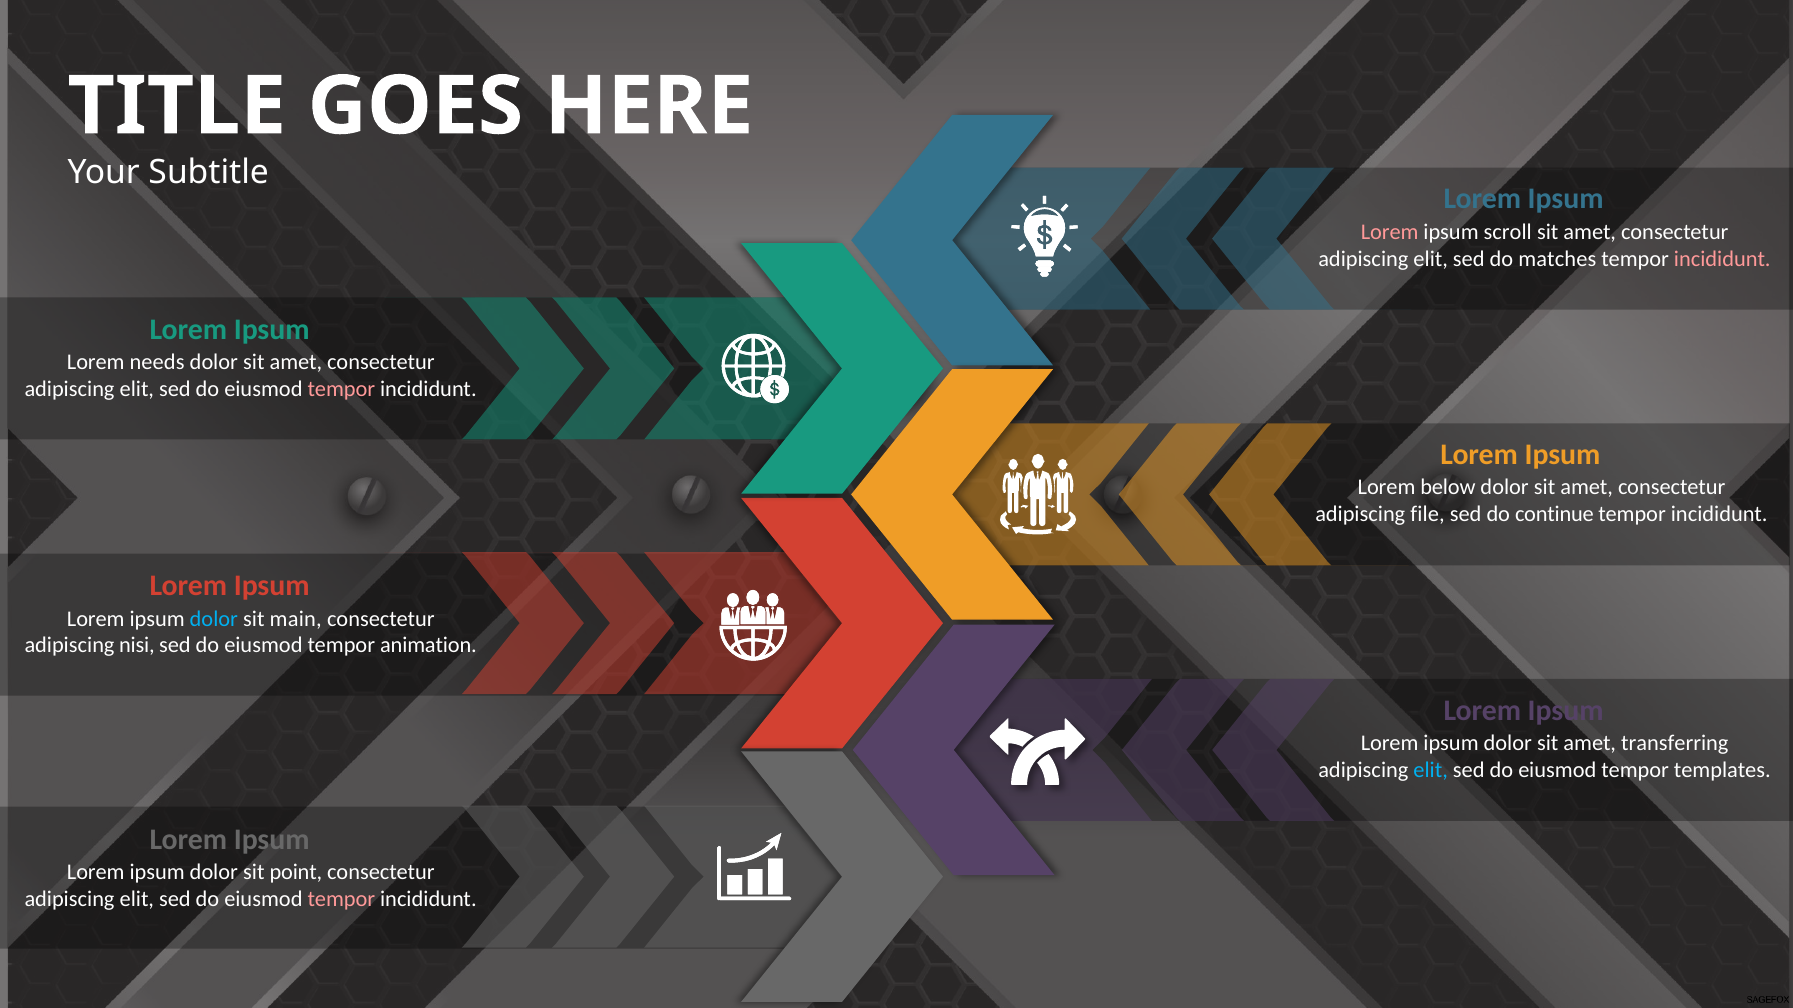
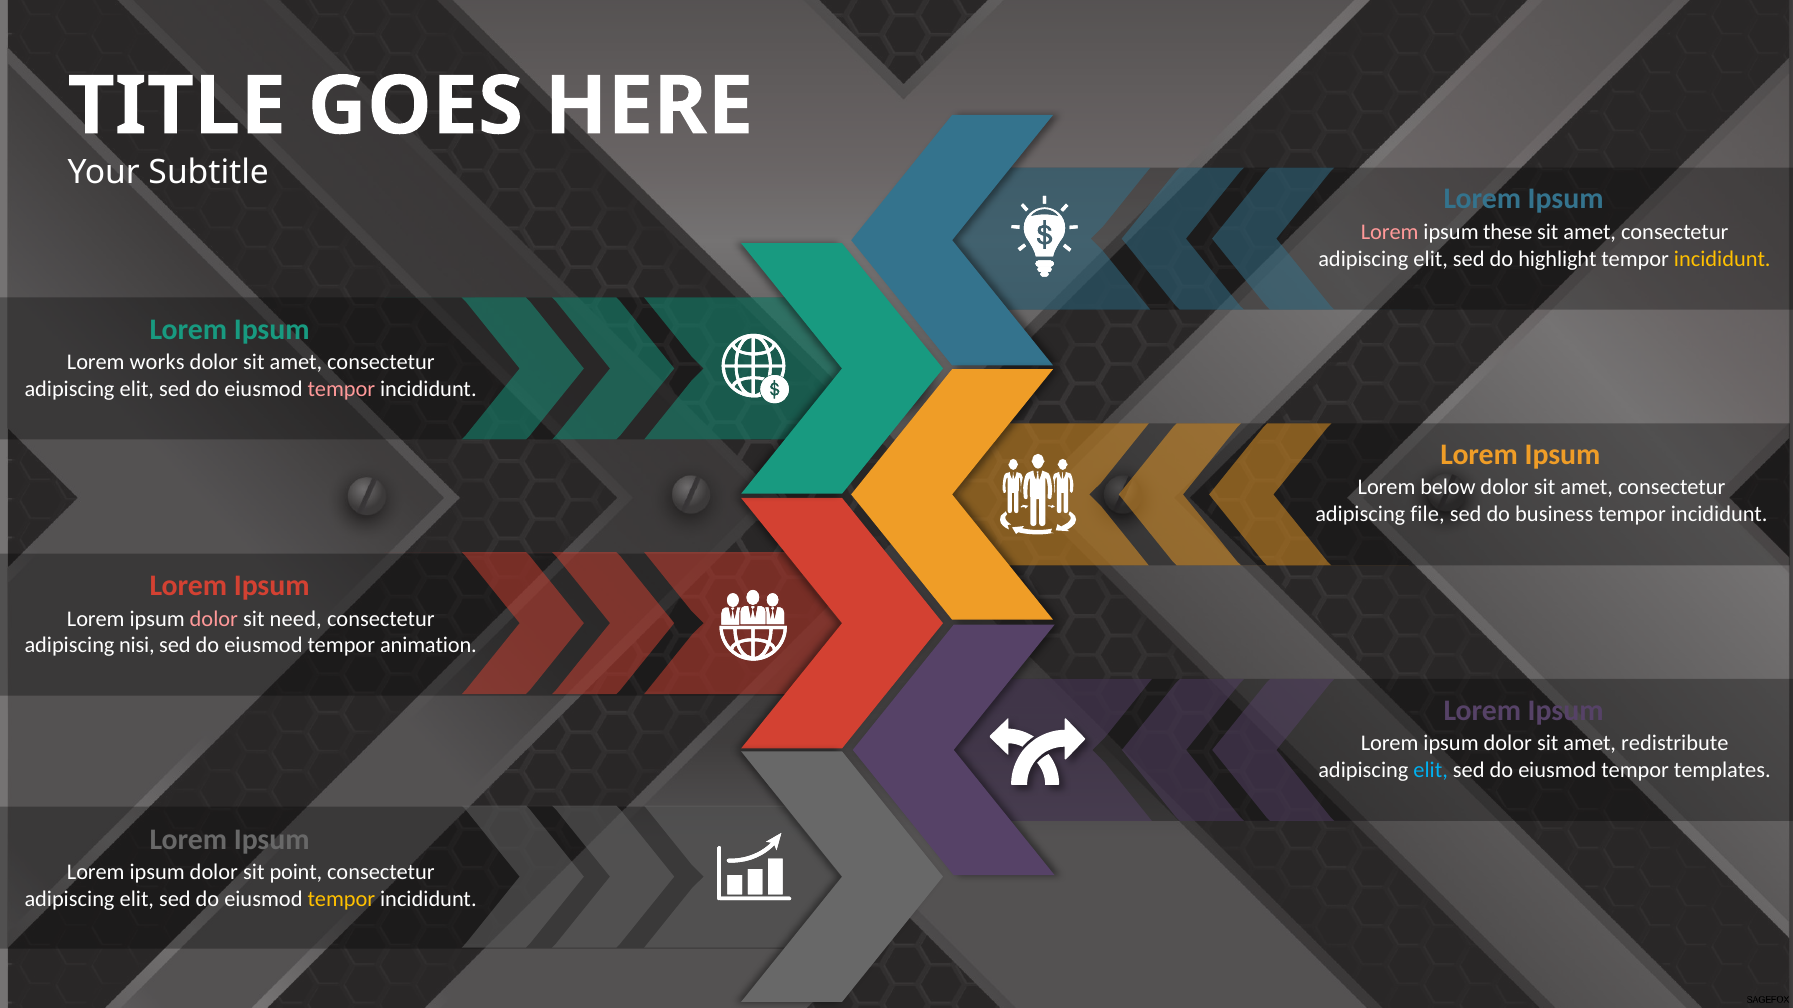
scroll: scroll -> these
matches: matches -> highlight
incididunt at (1722, 259) colour: pink -> yellow
needs: needs -> works
continue: continue -> business
dolor at (214, 619) colour: light blue -> pink
main: main -> need
transferring: transferring -> redistribute
tempor at (341, 900) colour: pink -> yellow
